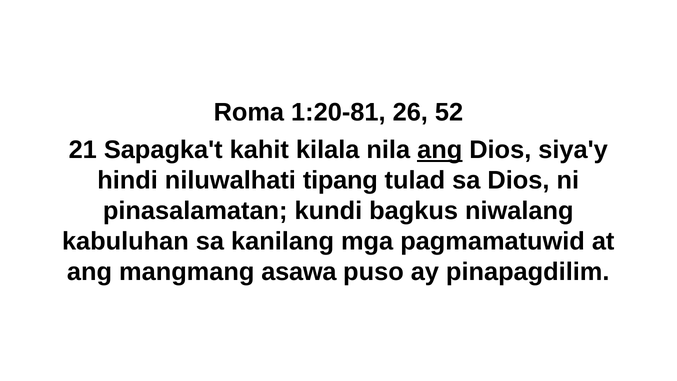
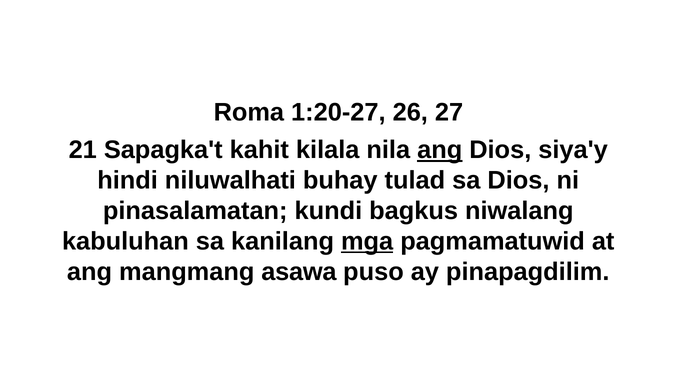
1:20-81: 1:20-81 -> 1:20-27
52: 52 -> 27
tipang: tipang -> buhay
mga underline: none -> present
